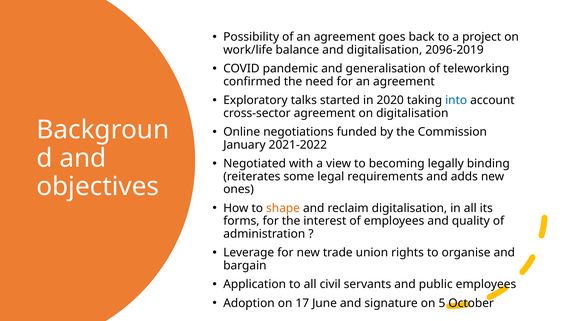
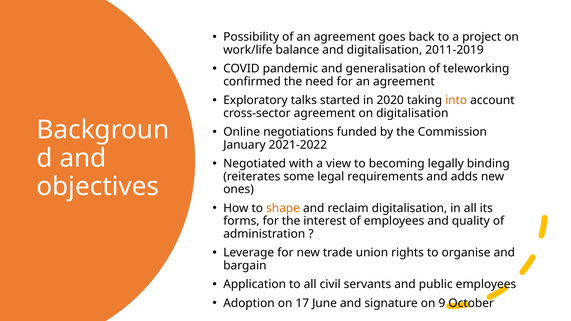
2096-2019: 2096-2019 -> 2011-2019
into colour: blue -> orange
5: 5 -> 9
